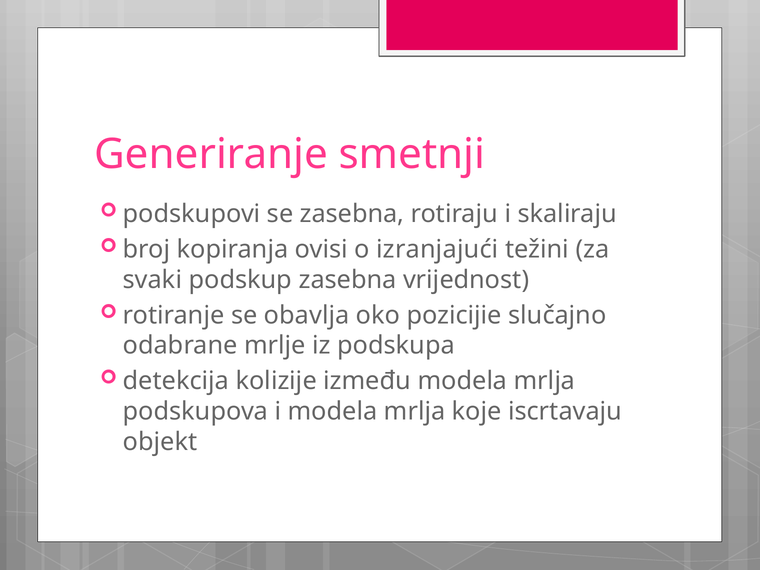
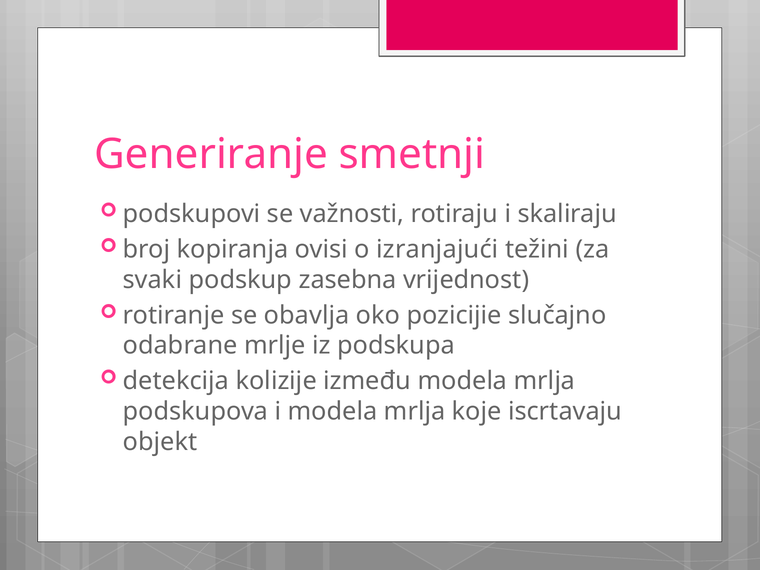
se zasebna: zasebna -> važnosti
